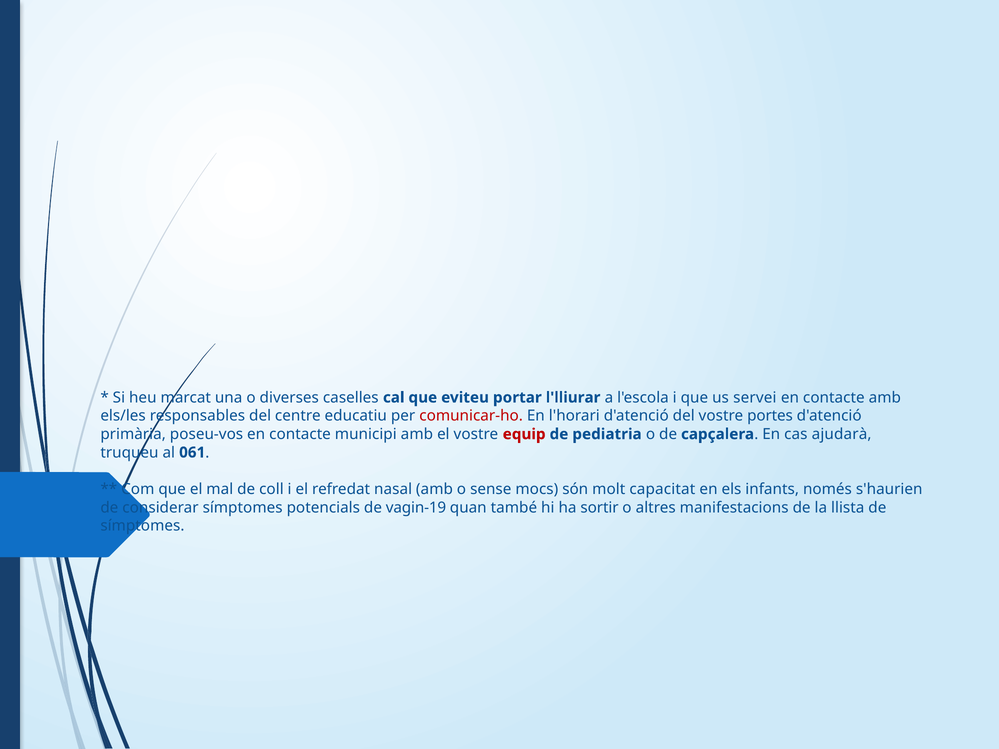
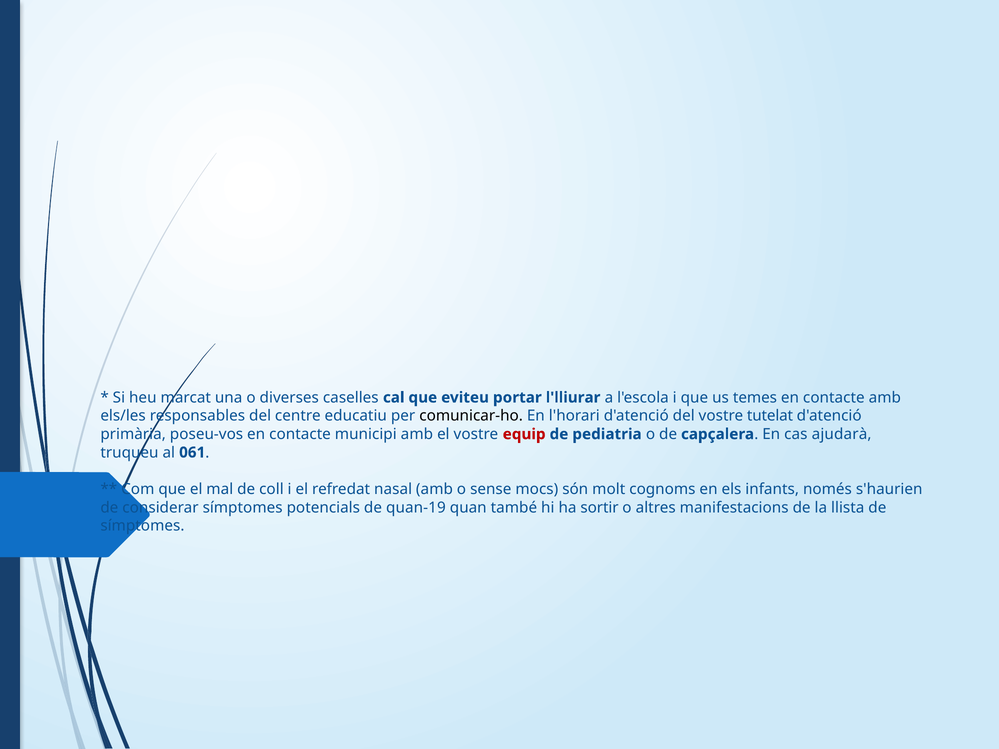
servei: servei -> temes
comunicar-ho colour: red -> black
portes: portes -> tutelat
capacitat: capacitat -> cognoms
vagin-19: vagin-19 -> quan-19
